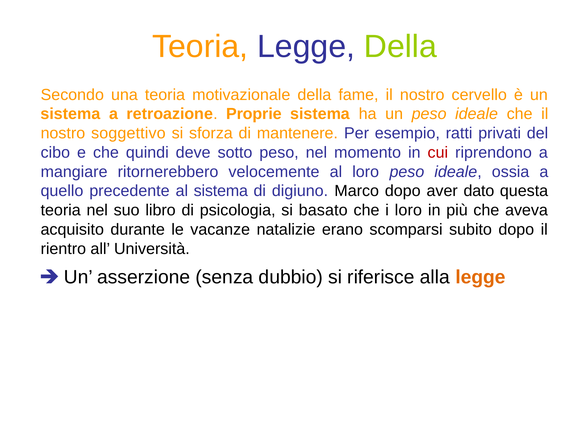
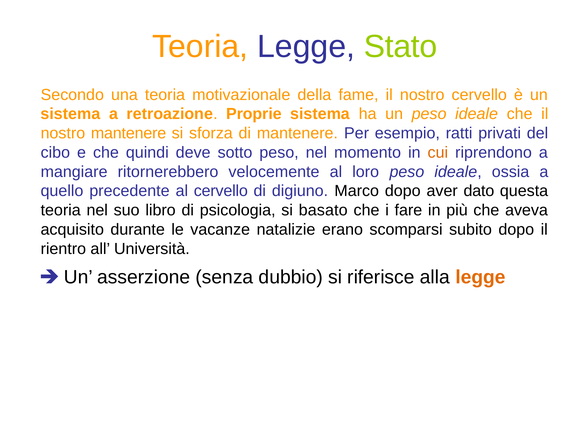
Legge Della: Della -> Stato
nostro soggettivo: soggettivo -> mantenere
cui colour: red -> orange
al sistema: sistema -> cervello
i loro: loro -> fare
